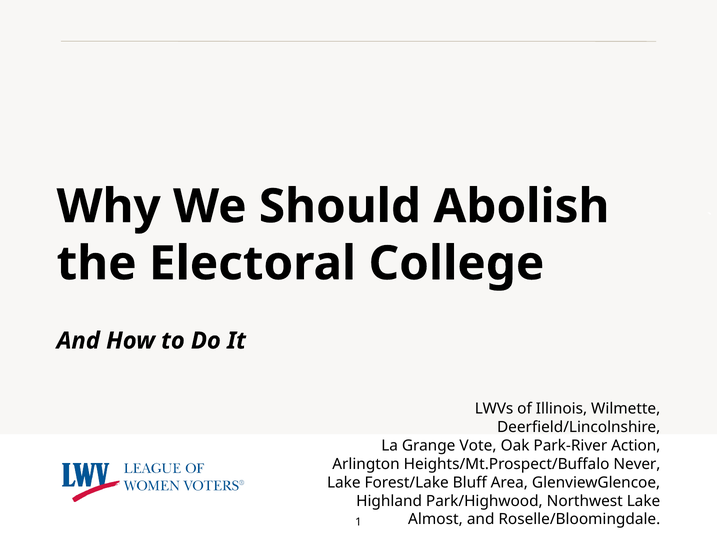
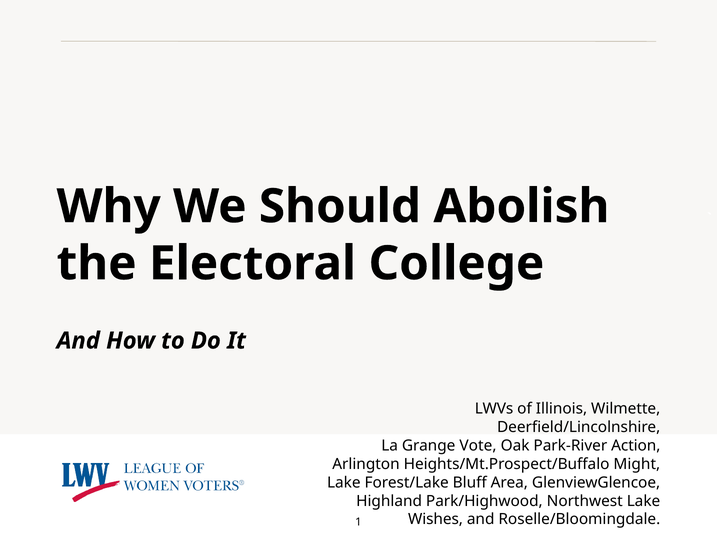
Never: Never -> Might
Almost: Almost -> Wishes
